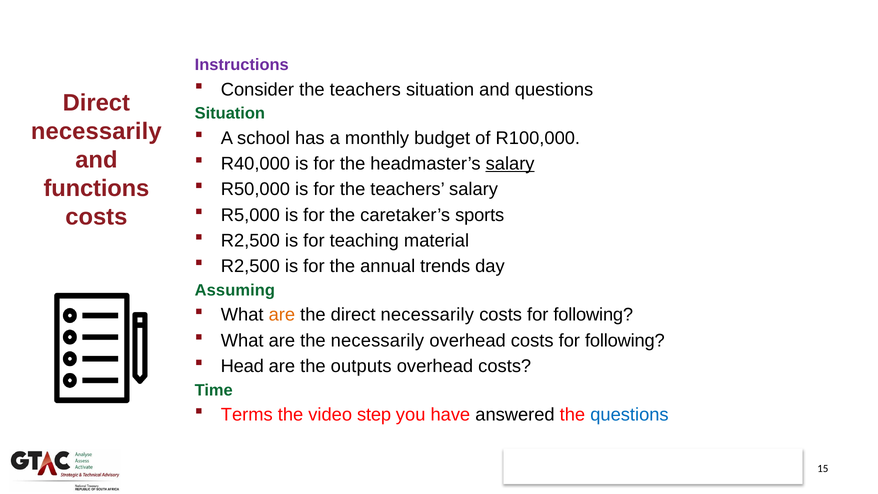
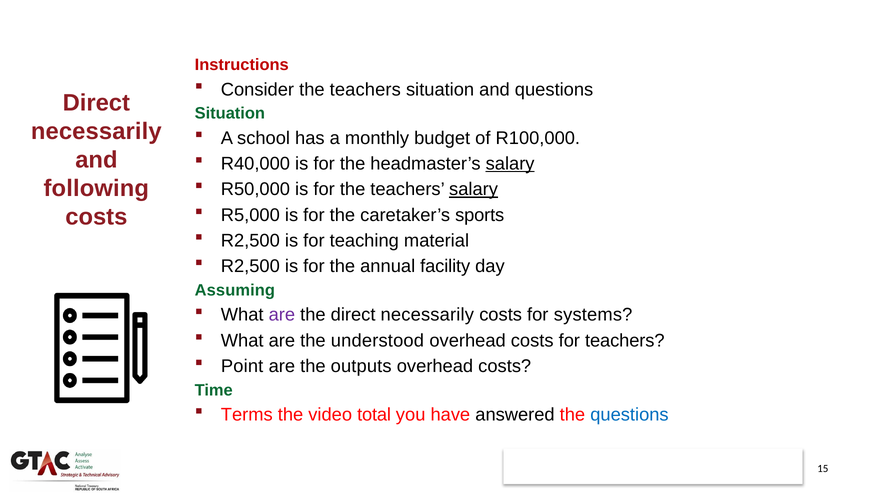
Instructions colour: purple -> red
functions: functions -> following
salary at (474, 189) underline: none -> present
trends: trends -> facility
are at (282, 315) colour: orange -> purple
following at (593, 315): following -> systems
the necessarily: necessarily -> understood
overhead costs for following: following -> teachers
Head: Head -> Point
step: step -> total
